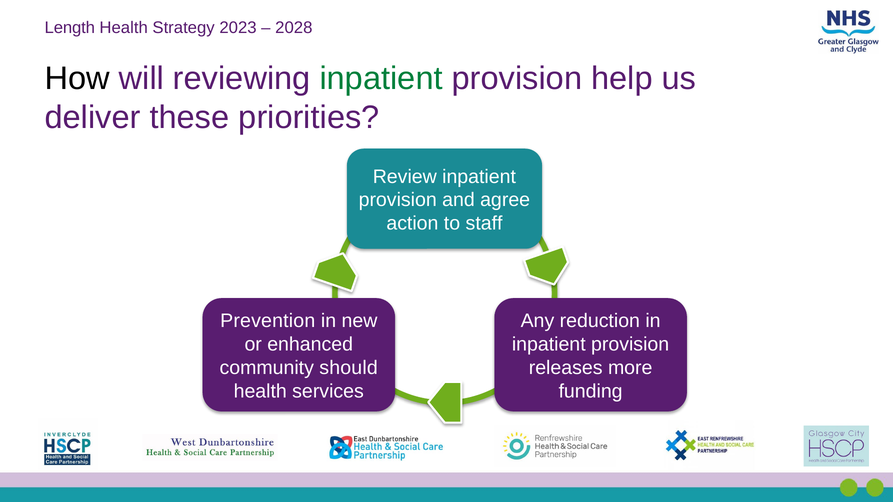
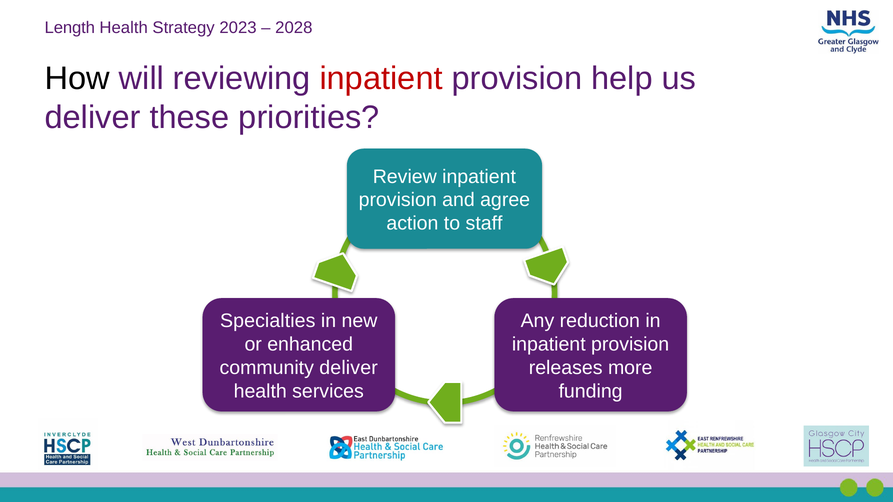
inpatient at (381, 79) colour: green -> red
Prevention: Prevention -> Specialties
community should: should -> deliver
